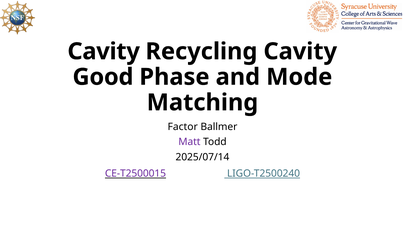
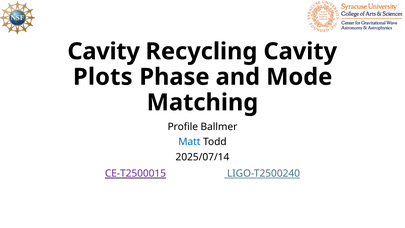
Good: Good -> Plots
Factor: Factor -> Profile
Matt colour: purple -> blue
